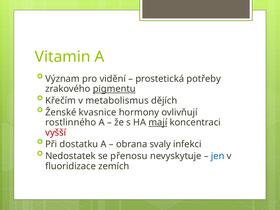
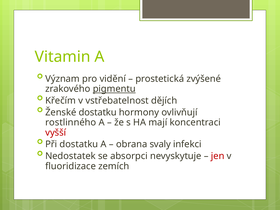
potřeby: potřeby -> zvýšené
metabolismus: metabolismus -> vstřebatelnost
Ženské kvasnice: kvasnice -> dostatku
mají underline: present -> none
přenosu: přenosu -> absorpci
jen colour: blue -> red
